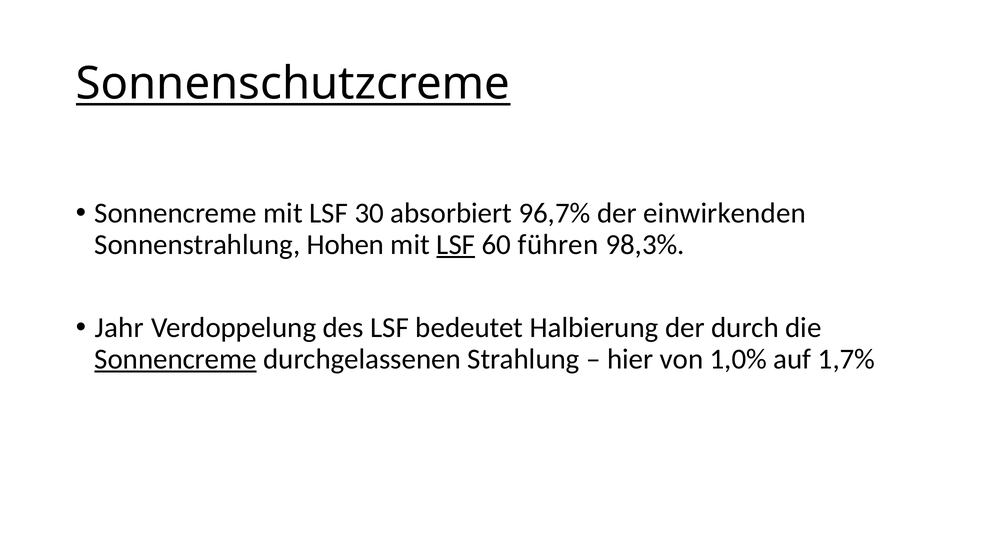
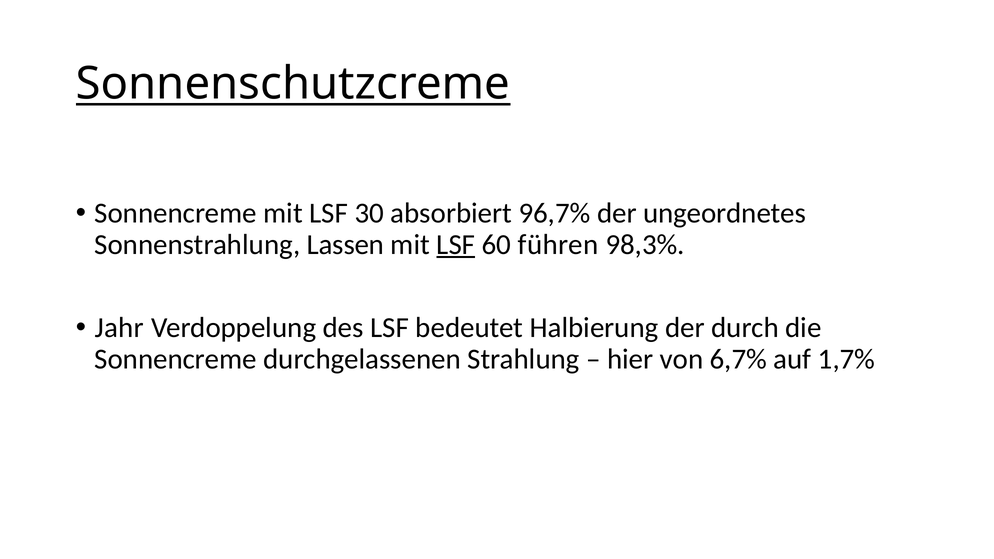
einwirkenden: einwirkenden -> ungeordnetes
Hohen: Hohen -> Lassen
Sonnencreme at (176, 359) underline: present -> none
1,0%: 1,0% -> 6,7%
